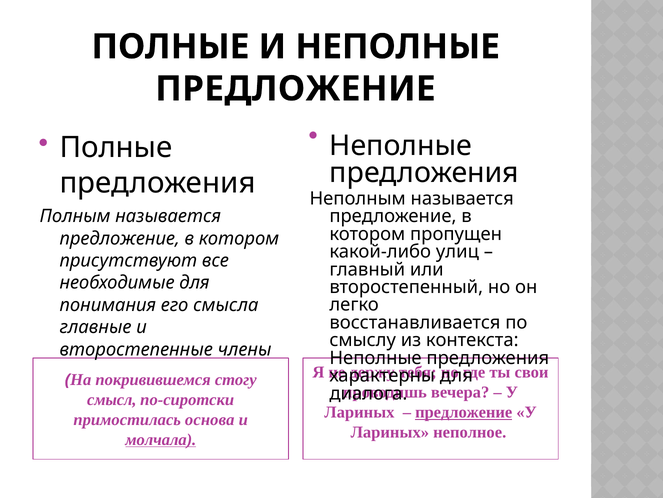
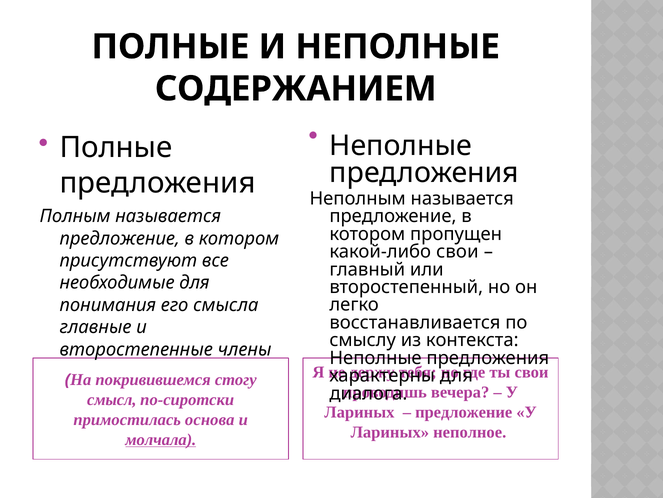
ПРЕДЛОЖЕНИЕ at (295, 89): ПРЕДЛОЖЕНИЕ -> СОДЕРЖАНИЕМ
какой-либо улиц: улиц -> свои
предложение at (464, 412) underline: present -> none
